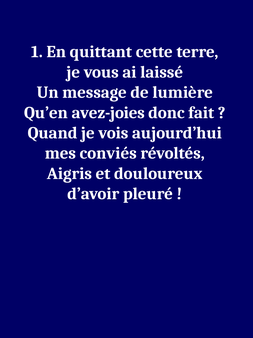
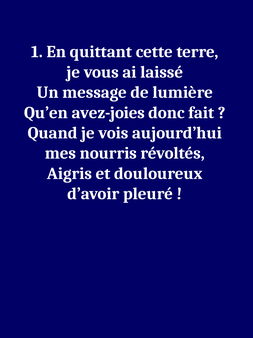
conviés: conviés -> nourris
